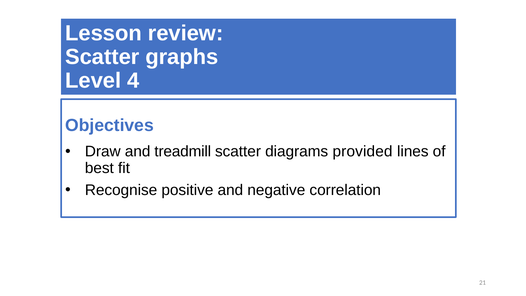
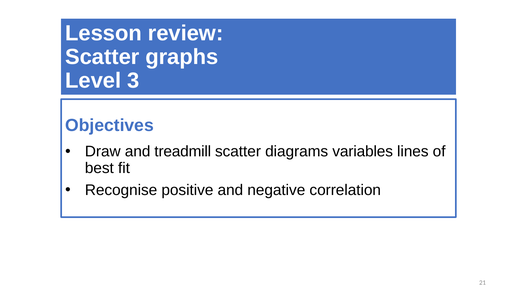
4: 4 -> 3
provided: provided -> variables
